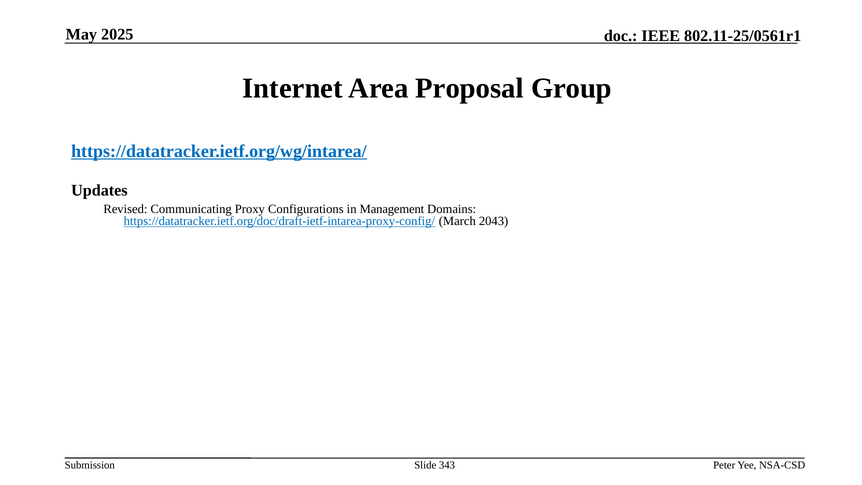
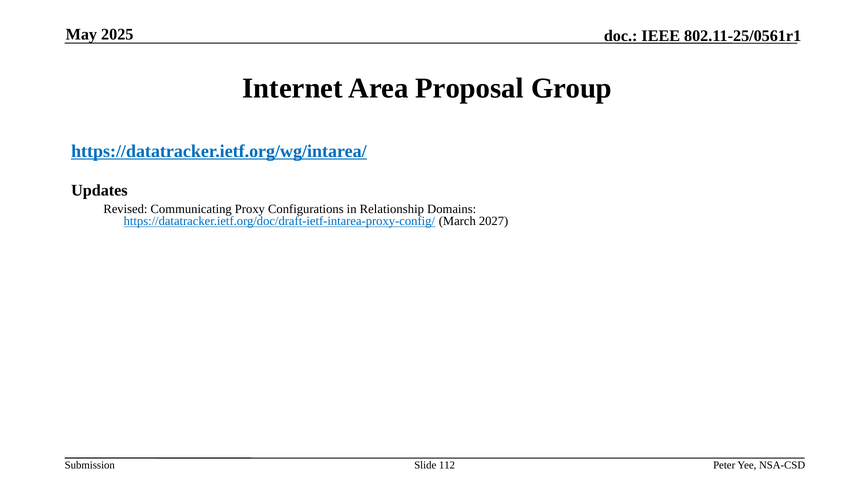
Management: Management -> Relationship
2043: 2043 -> 2027
343: 343 -> 112
